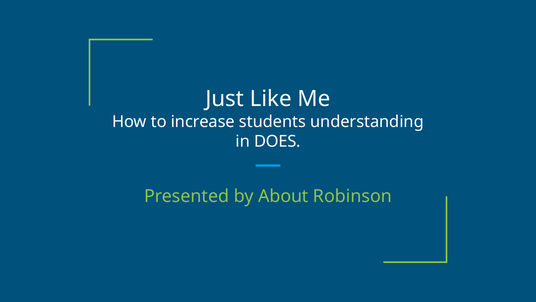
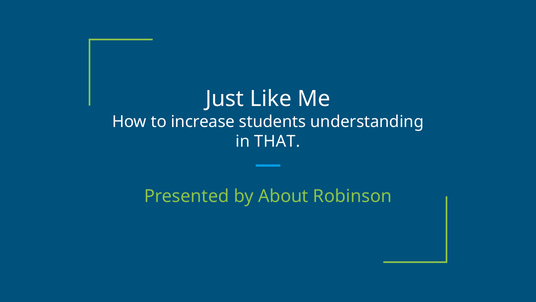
DOES: DOES -> THAT
